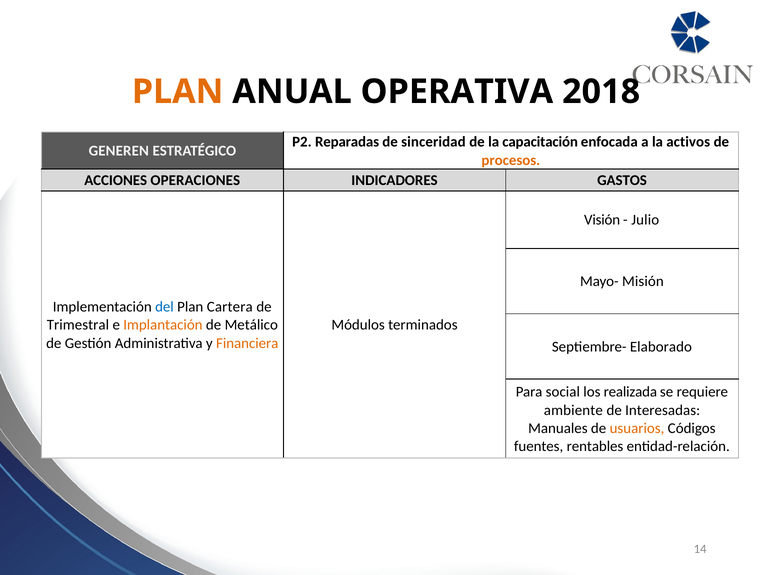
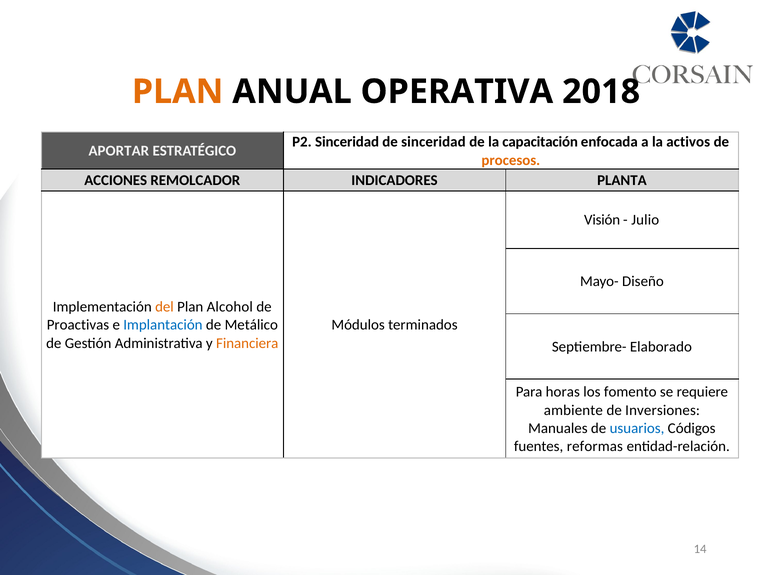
P2 Reparadas: Reparadas -> Sinceridad
GENEREN: GENEREN -> APORTAR
OPERACIONES: OPERACIONES -> REMOLCADOR
GASTOS: GASTOS -> PLANTA
Misión: Misión -> Diseño
del colour: blue -> orange
Cartera: Cartera -> Alcohol
Trimestral: Trimestral -> Proactivas
Implantación colour: orange -> blue
social: social -> horas
realizada: realizada -> fomento
Interesadas: Interesadas -> Inversiones
usuarios colour: orange -> blue
rentables: rentables -> reformas
